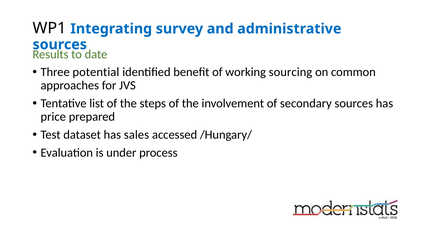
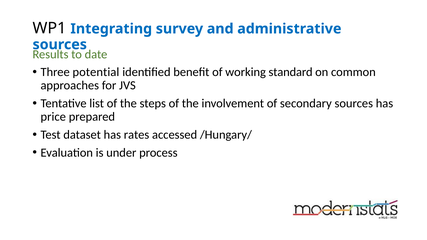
sourcing: sourcing -> standard
sales: sales -> rates
